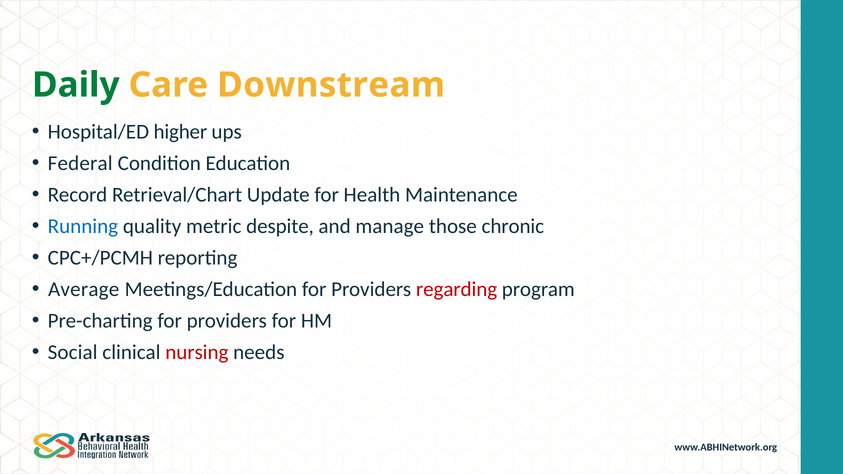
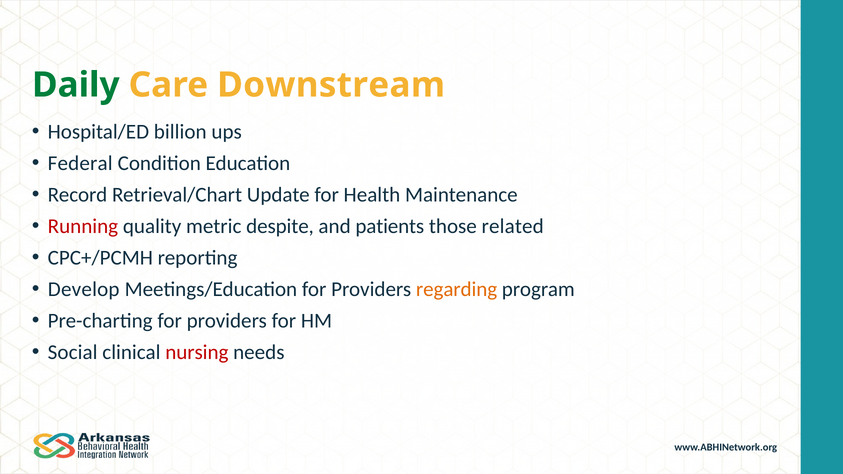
higher: higher -> billion
Running colour: blue -> red
manage: manage -> patients
chronic: chronic -> related
Average: Average -> Develop
regarding colour: red -> orange
